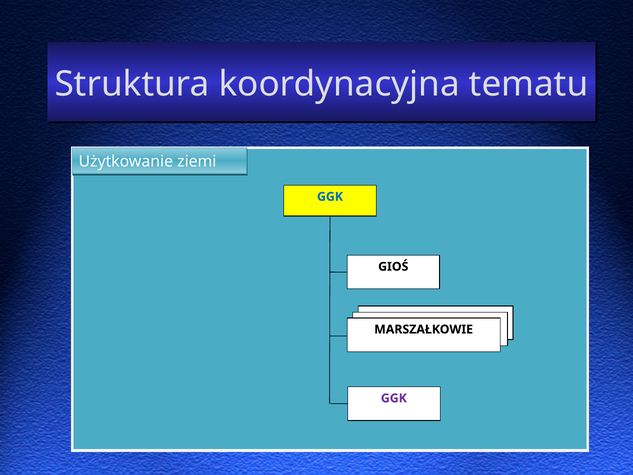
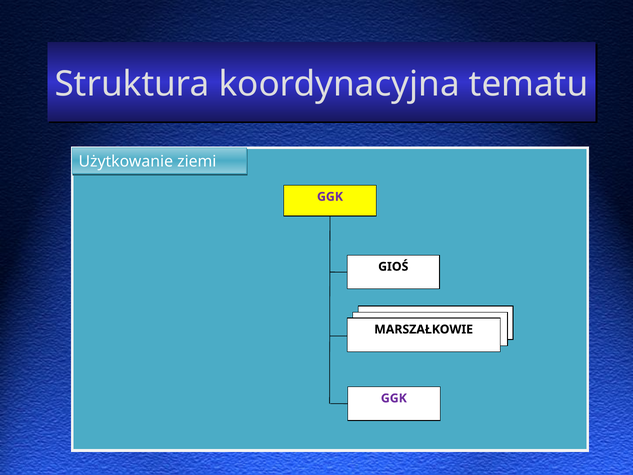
GGK at (330, 197) colour: blue -> purple
